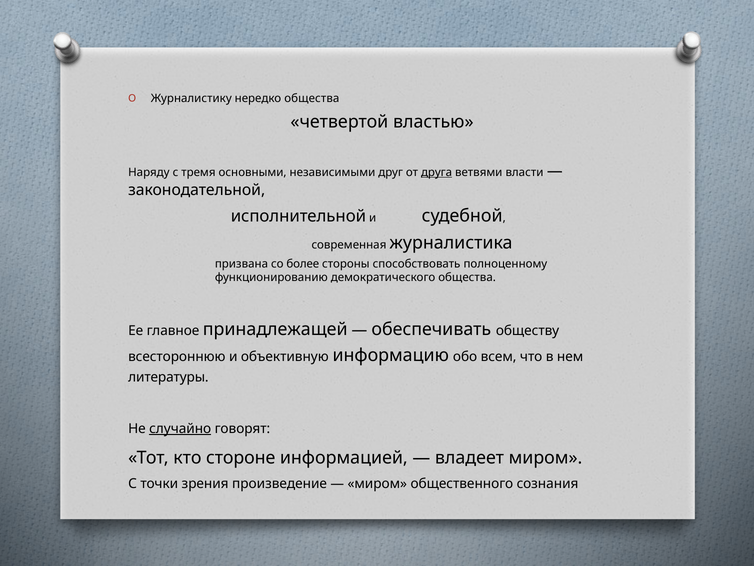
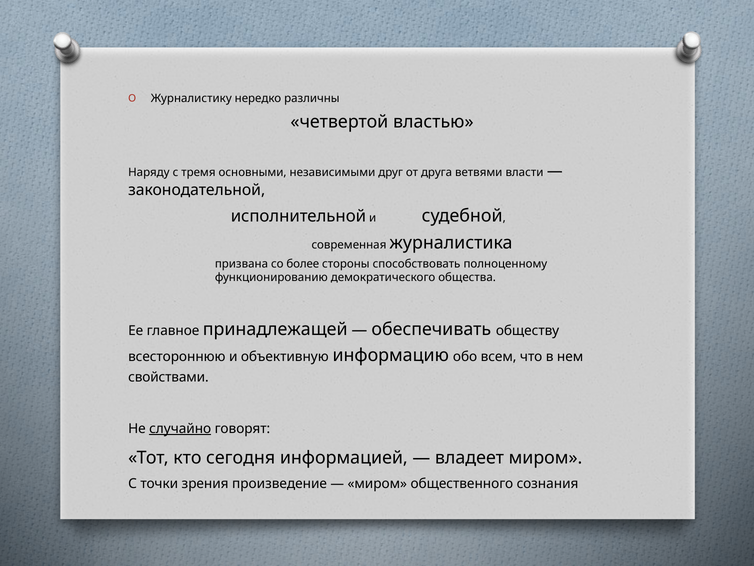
нередко общества: общества -> различны
друга underline: present -> none
литературы: литературы -> свойствами
стороне: стороне -> сегодня
